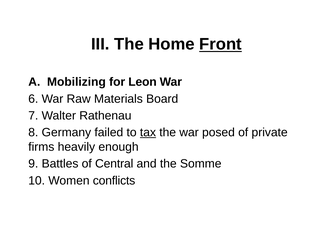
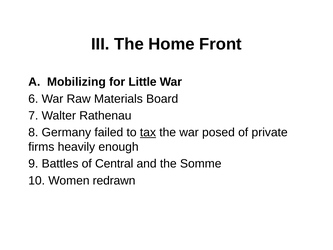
Front underline: present -> none
Leon: Leon -> Little
conflicts: conflicts -> redrawn
